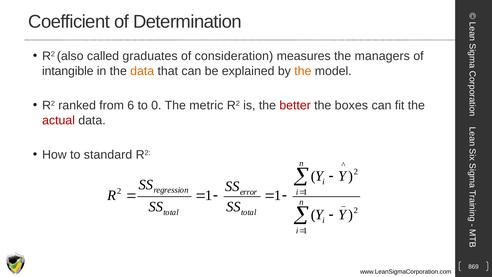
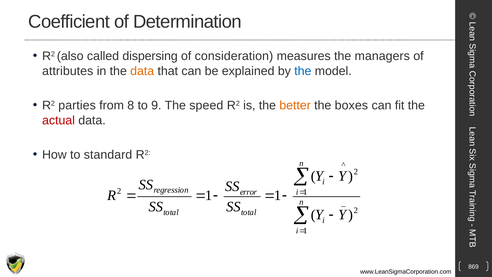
graduates: graduates -> dispersing
intangible: intangible -> attributes
the at (303, 71) colour: orange -> blue
ranked: ranked -> parties
6: 6 -> 8
0: 0 -> 9
metric: metric -> speed
better colour: red -> orange
